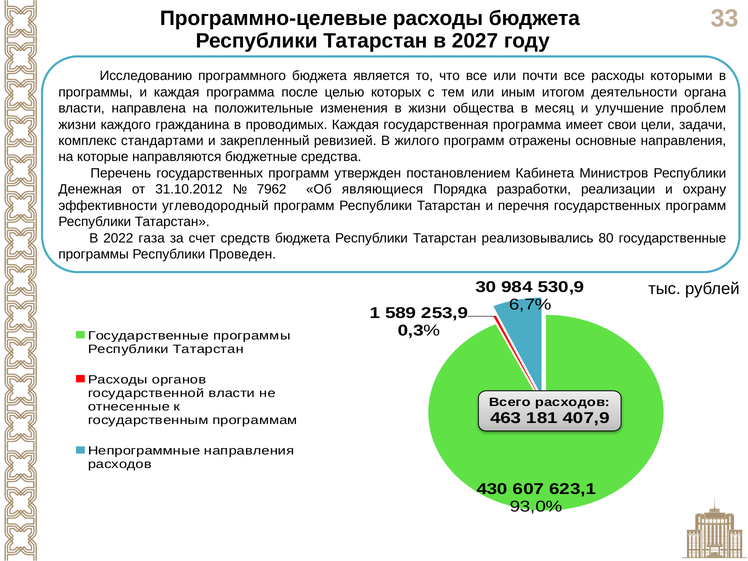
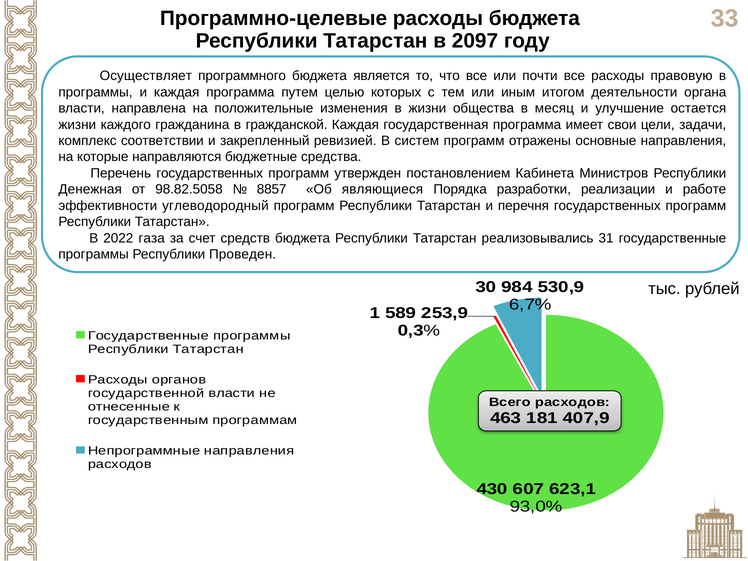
2027: 2027 -> 2097
Исследованию: Исследованию -> Осуществляет
которыми: которыми -> правовую
после: после -> путем
проблем: проблем -> остается
проводимых: проводимых -> гражданской
стандартами: стандартами -> соответствии
жилого: жилого -> систем
31.10.2012: 31.10.2012 -> 98.82.5058
7962: 7962 -> 8857
охрану: охрану -> работе
80: 80 -> 31
